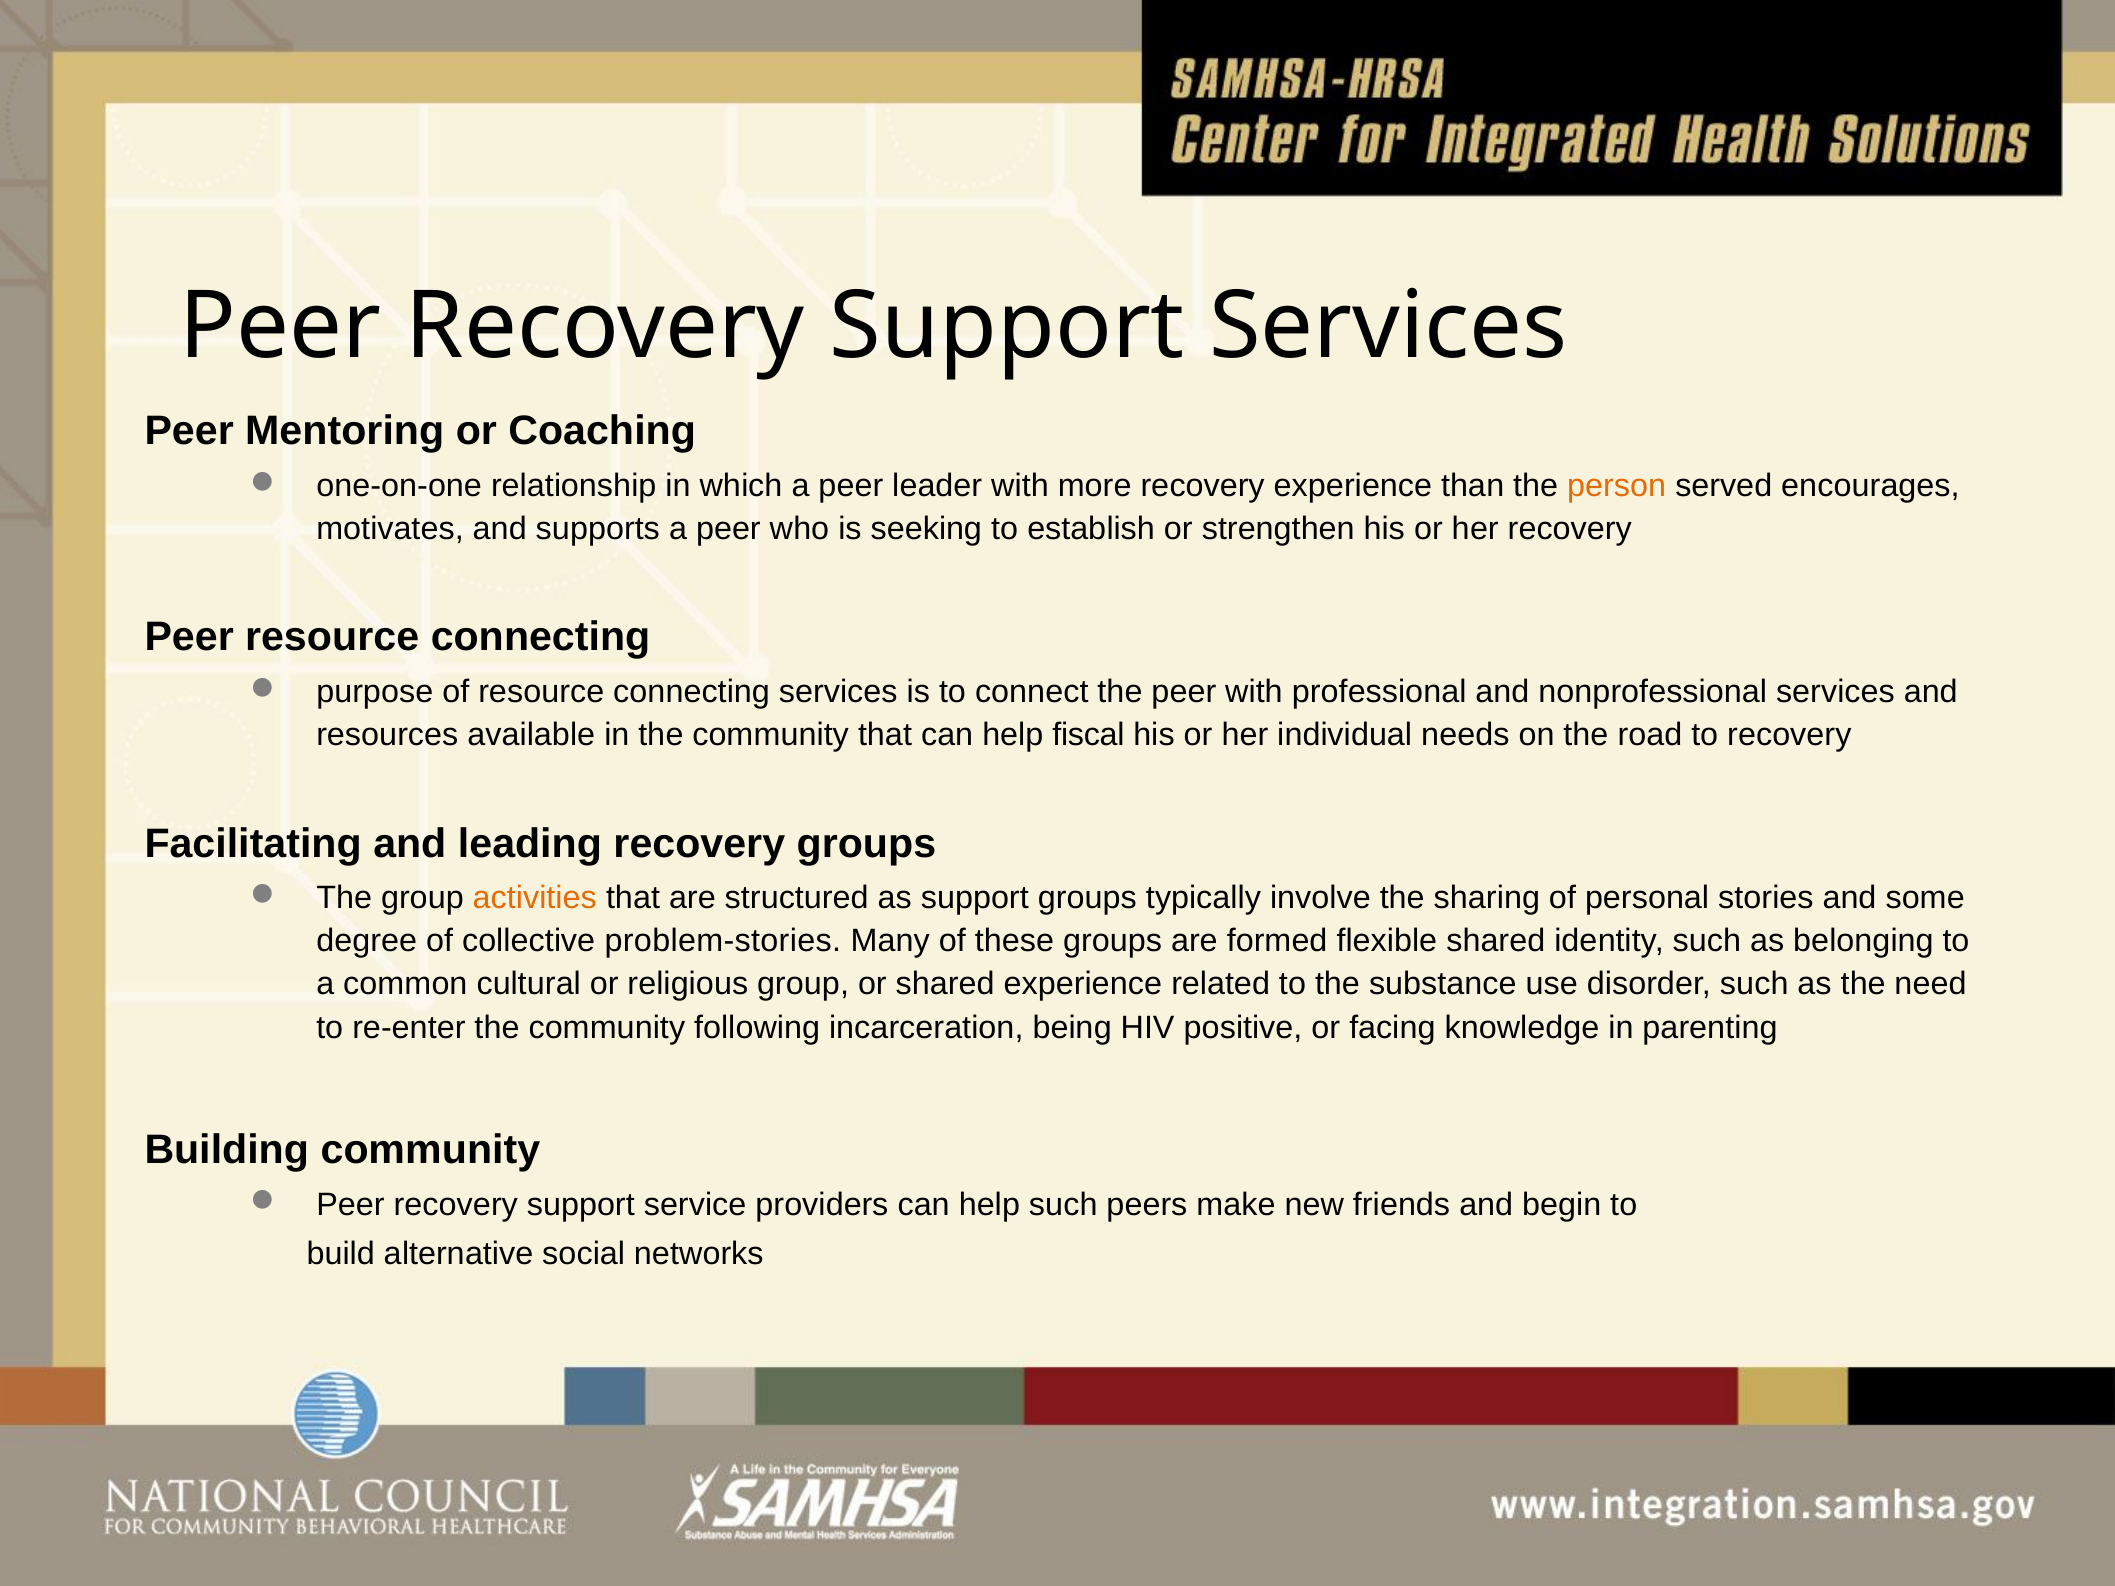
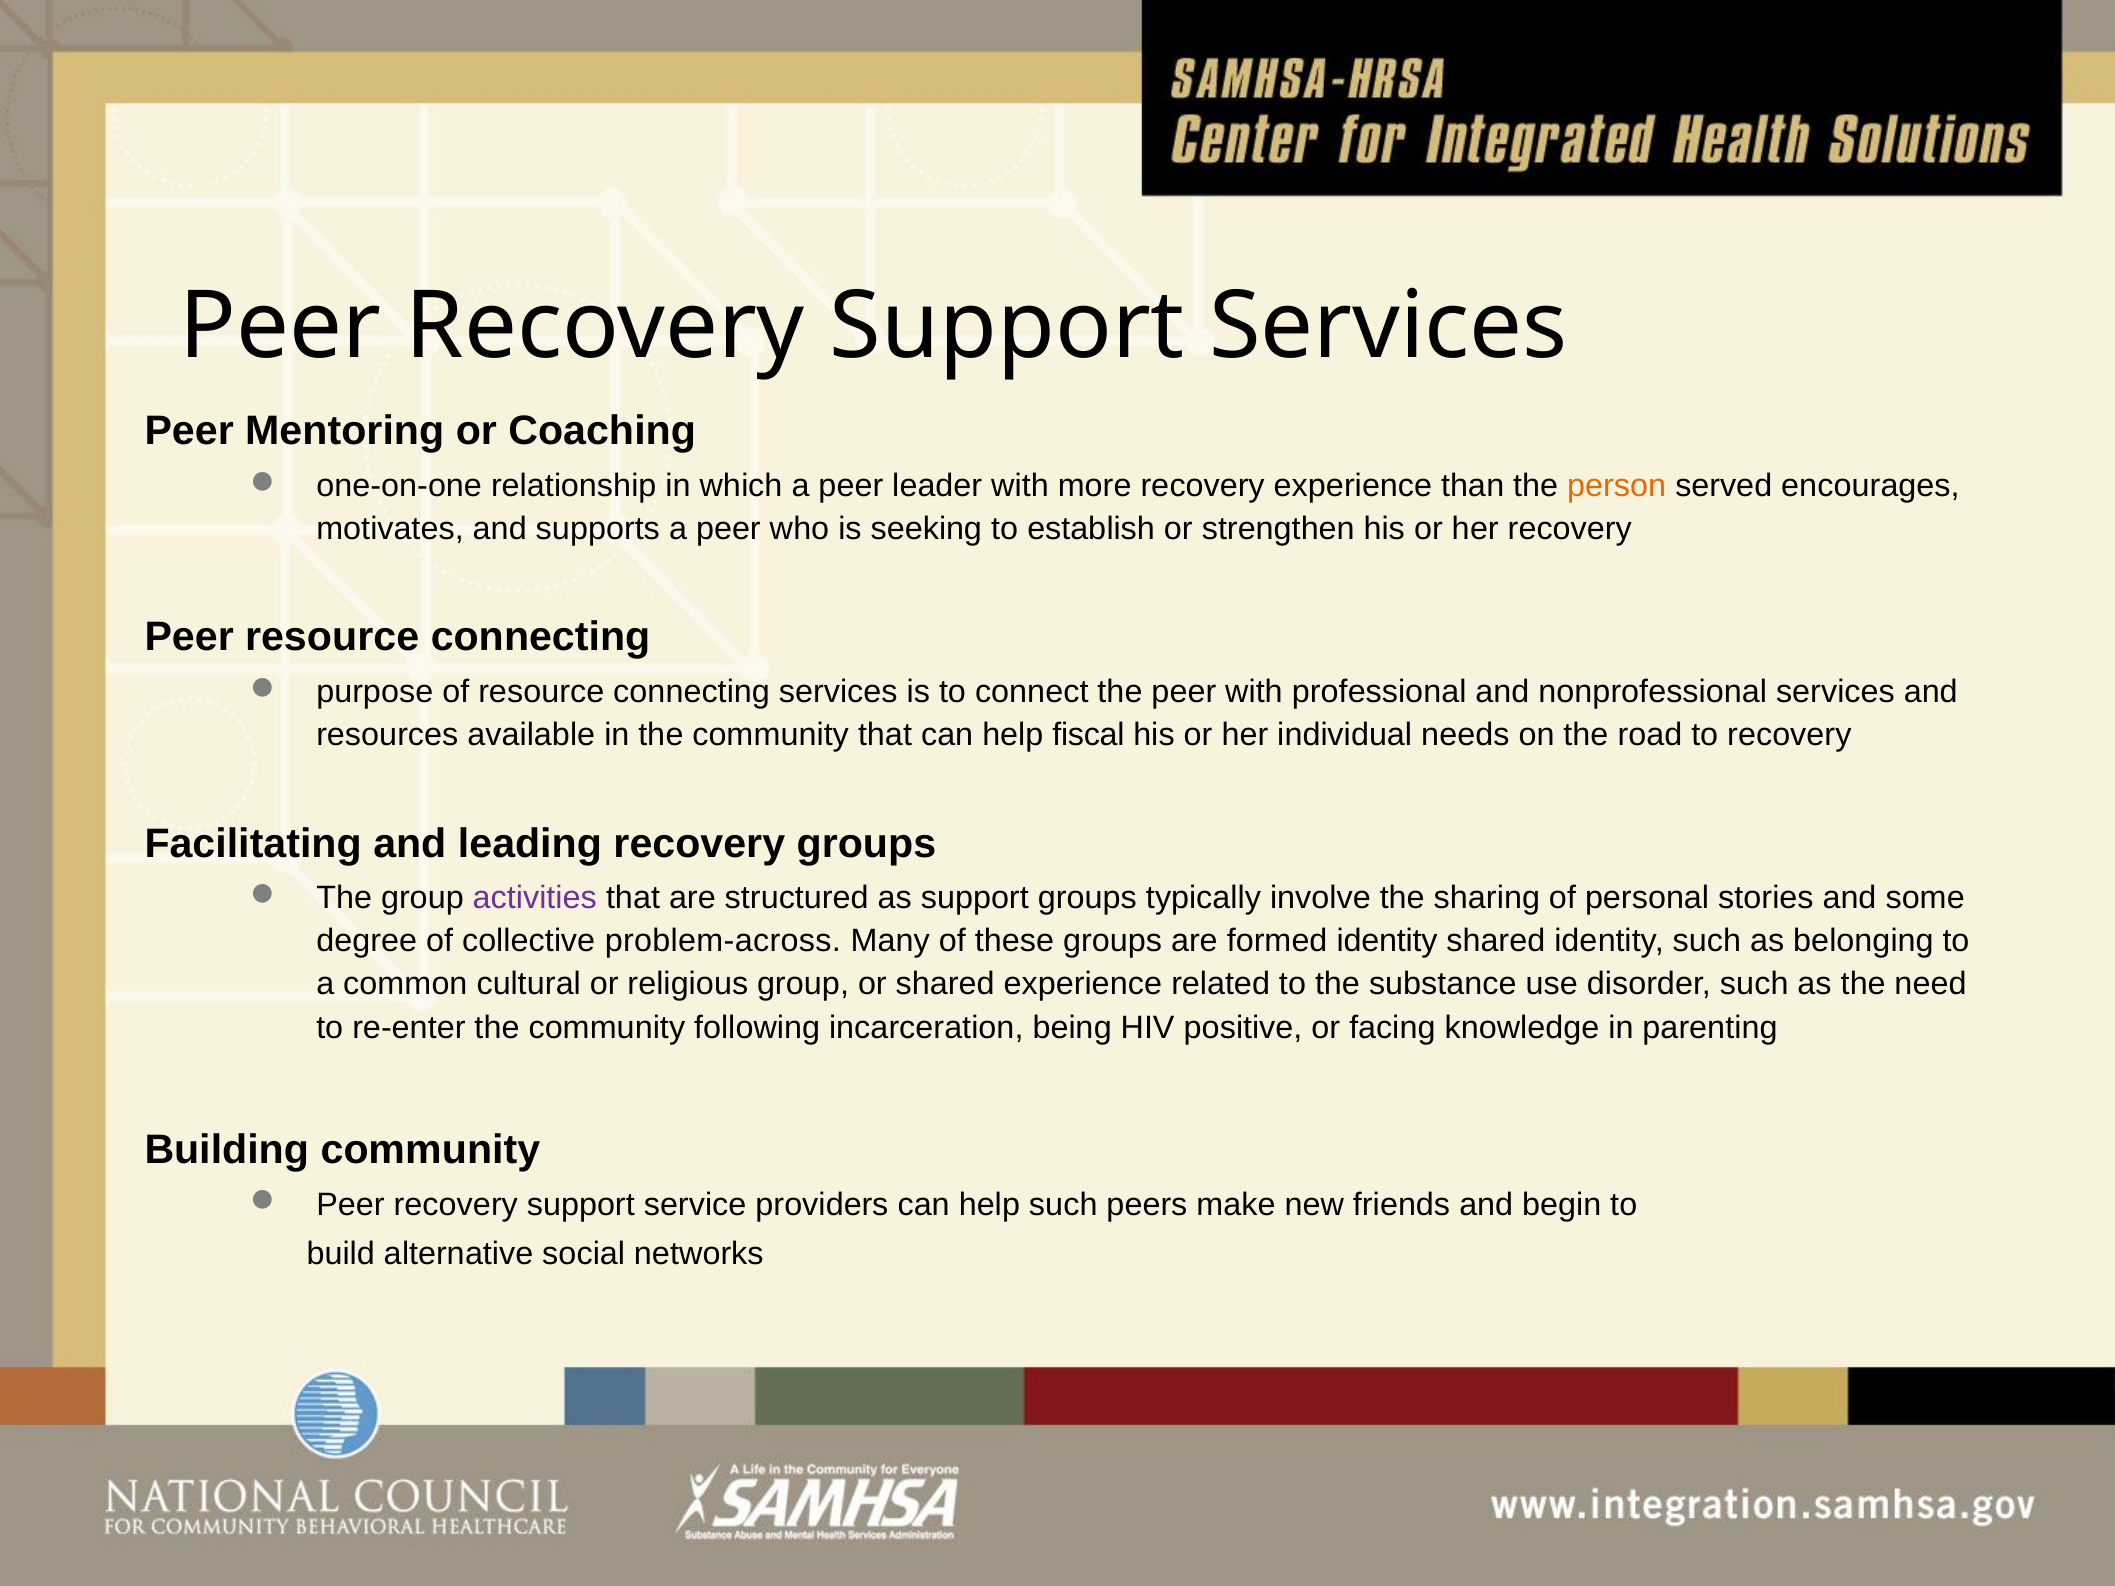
activities colour: orange -> purple
problem-stories: problem-stories -> problem-across
formed flexible: flexible -> identity
